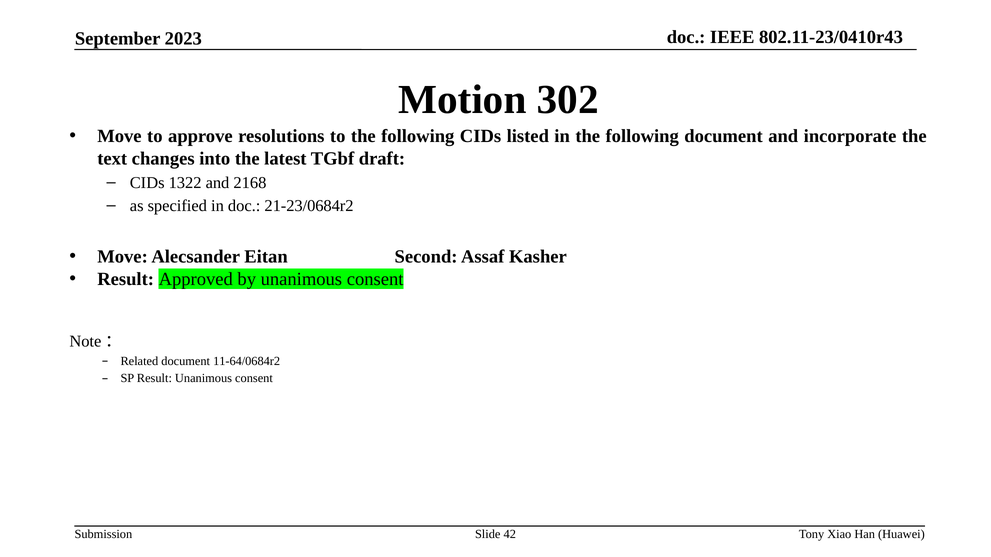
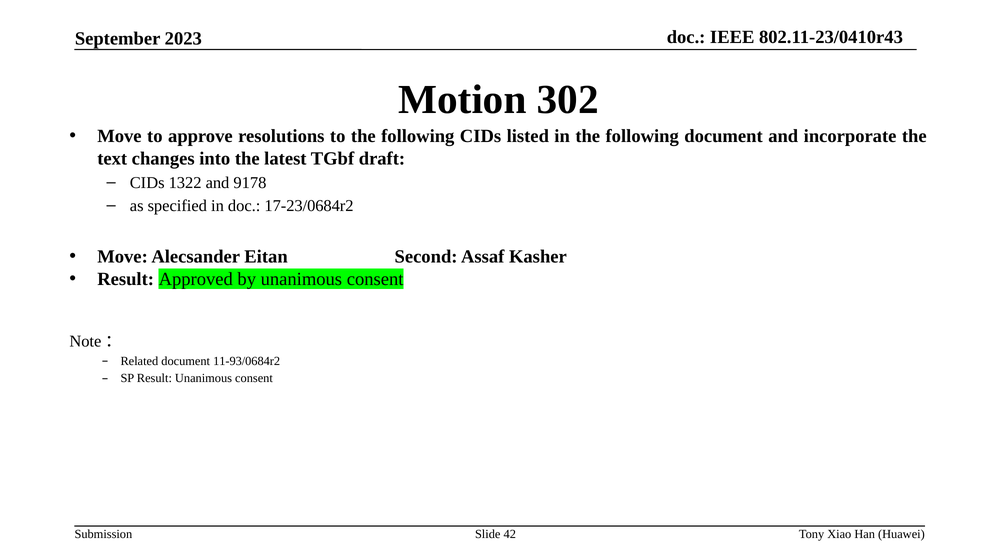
2168: 2168 -> 9178
21-23/0684r2: 21-23/0684r2 -> 17-23/0684r2
11-64/0684r2: 11-64/0684r2 -> 11-93/0684r2
